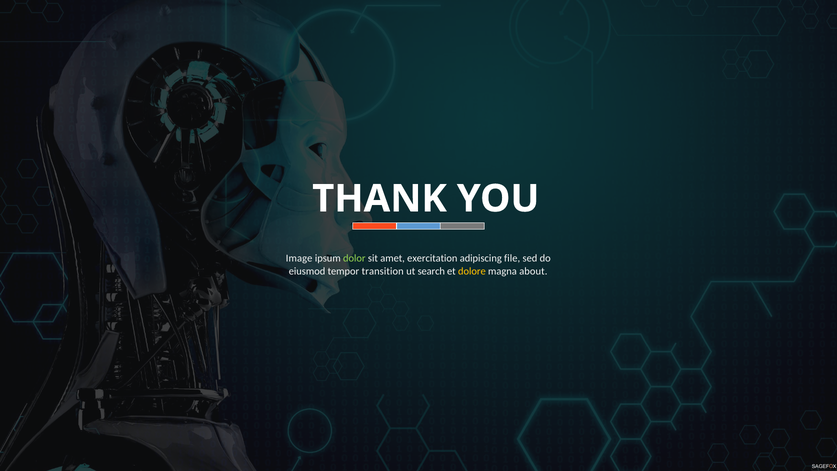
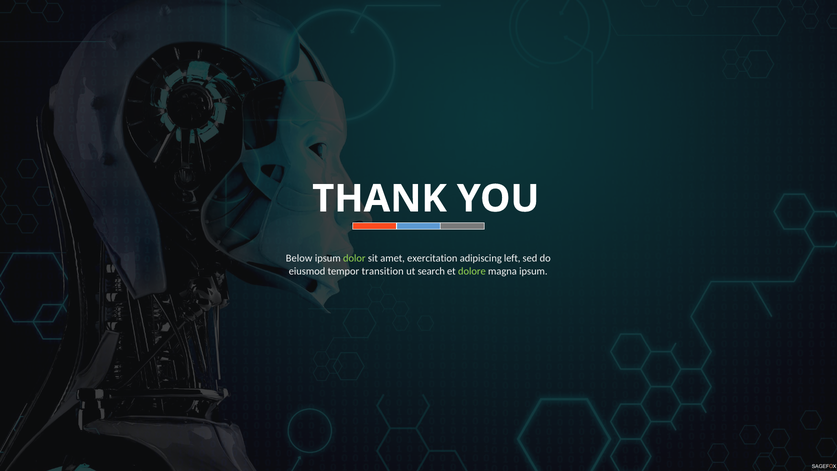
Image: Image -> Below
file: file -> left
dolore colour: yellow -> light green
magna about: about -> ipsum
